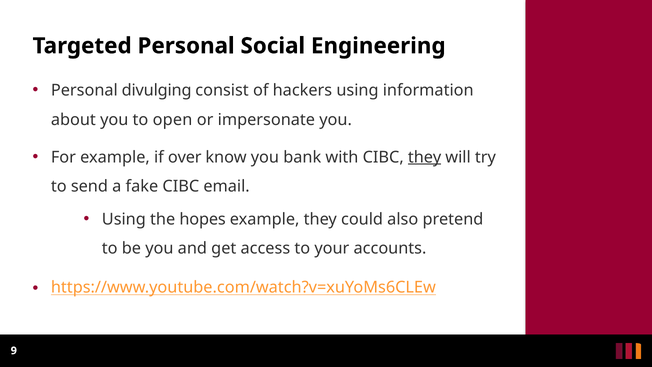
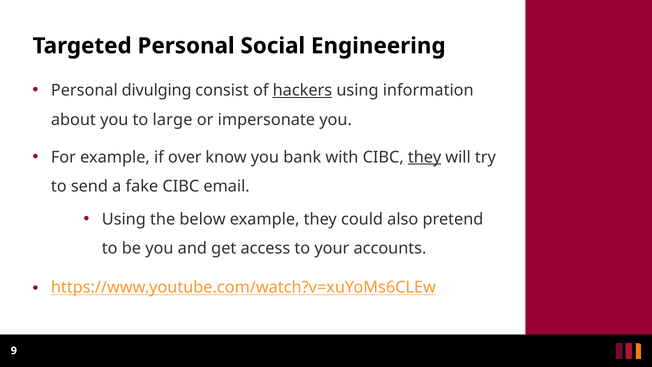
hackers underline: none -> present
open: open -> large
hopes: hopes -> below
